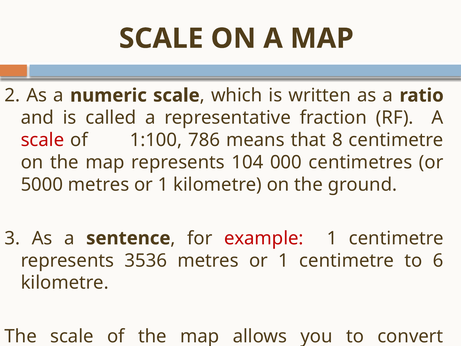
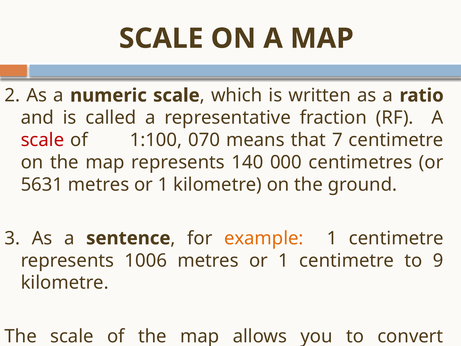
786: 786 -> 070
8: 8 -> 7
104: 104 -> 140
5000: 5000 -> 5631
example colour: red -> orange
3536: 3536 -> 1006
6: 6 -> 9
